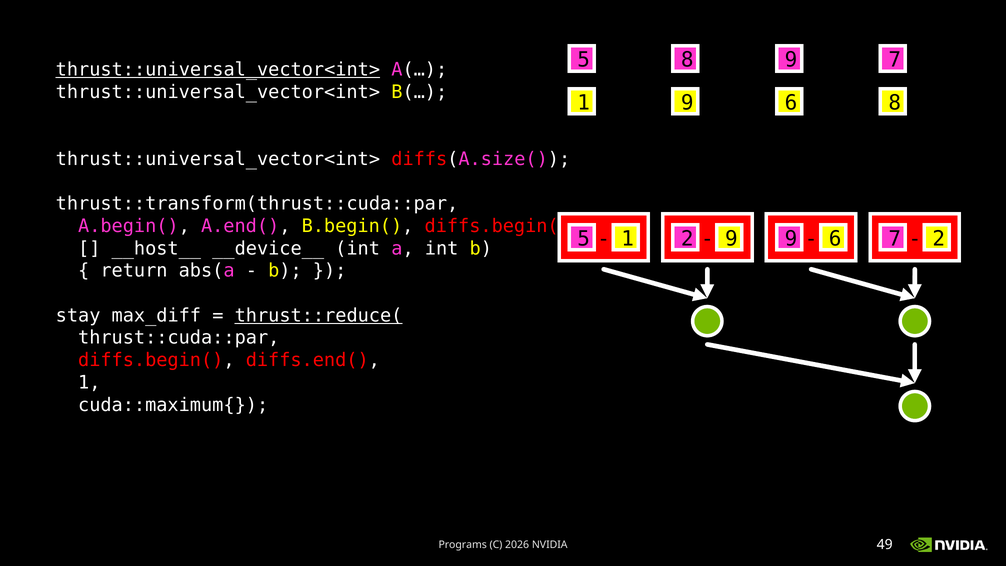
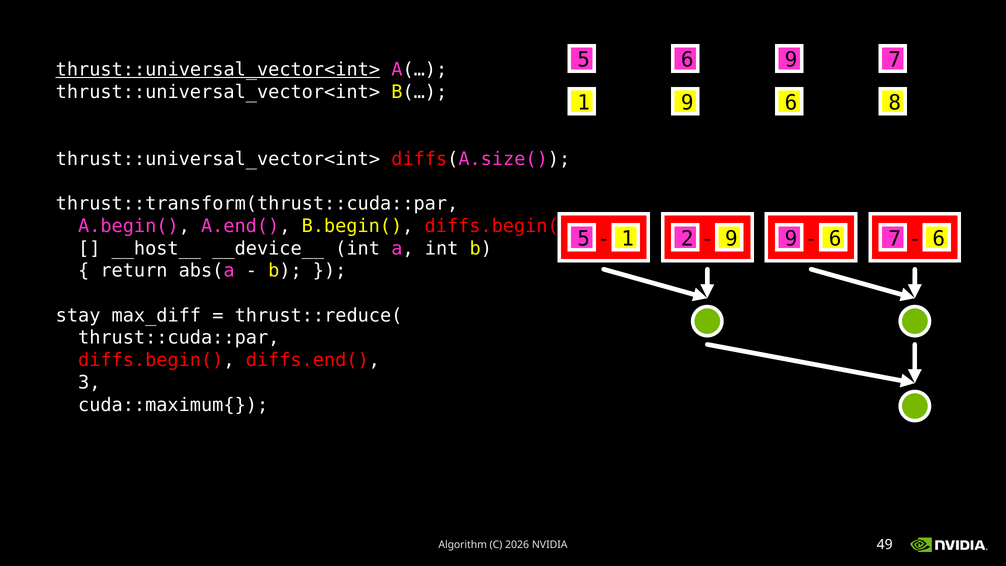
5 8: 8 -> 6
7 2: 2 -> 6
thrust::reduce( underline: present -> none
1 at (89, 382): 1 -> 3
Programs: Programs -> Algorithm
